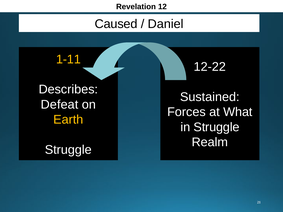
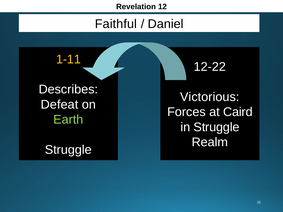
Caused: Caused -> Faithful
Sustained: Sustained -> Victorious
What: What -> Caird
Earth colour: yellow -> light green
